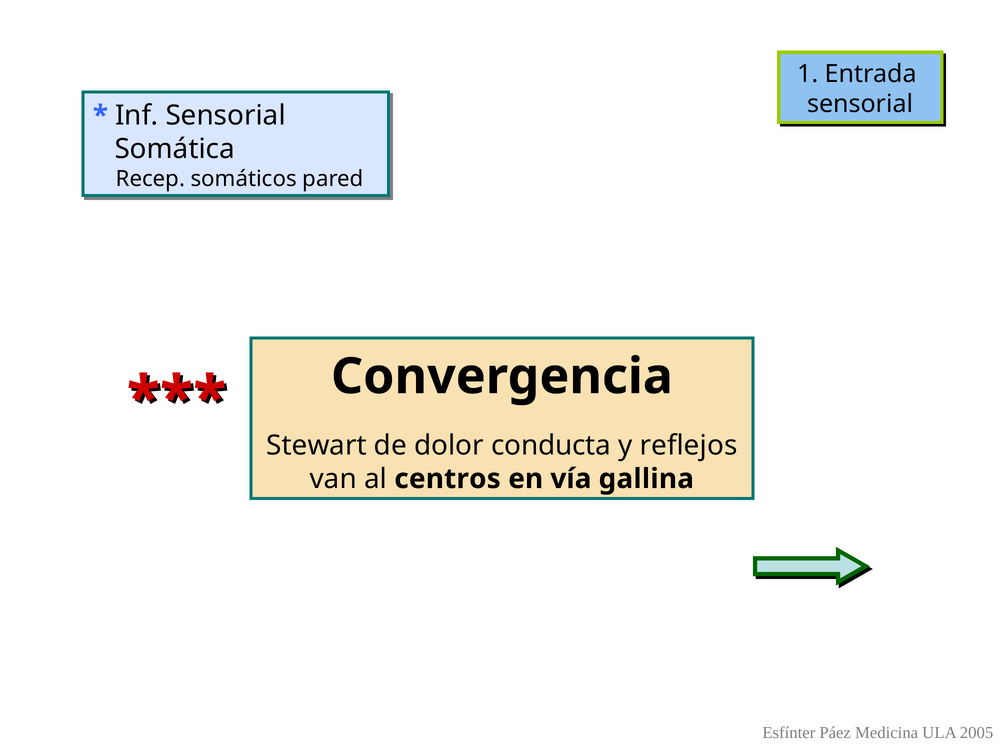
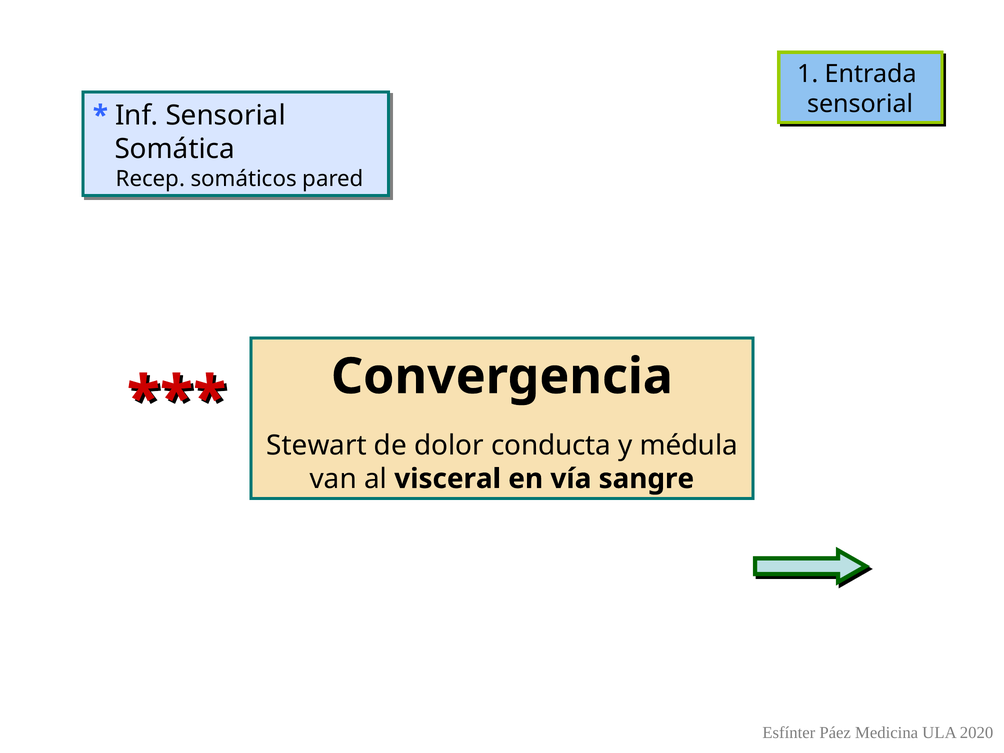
reflejos: reflejos -> médula
centros: centros -> visceral
gallina: gallina -> sangre
2005: 2005 -> 2020
